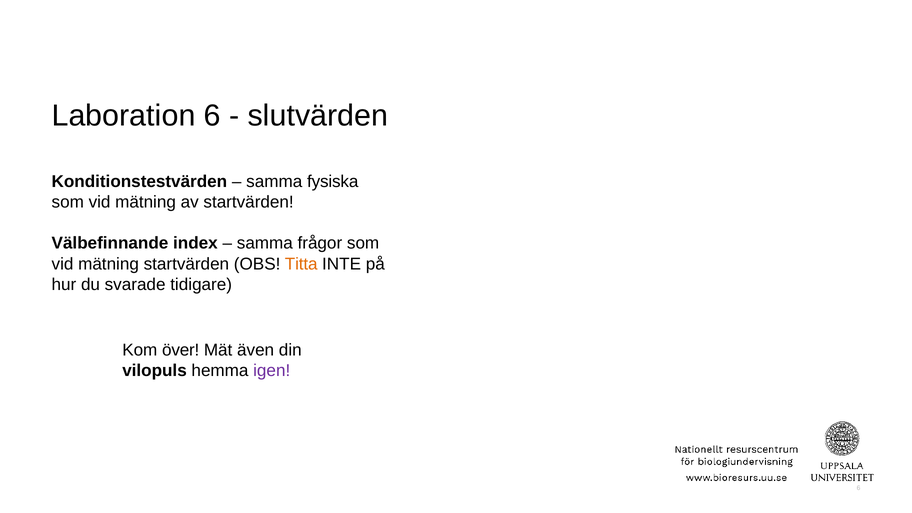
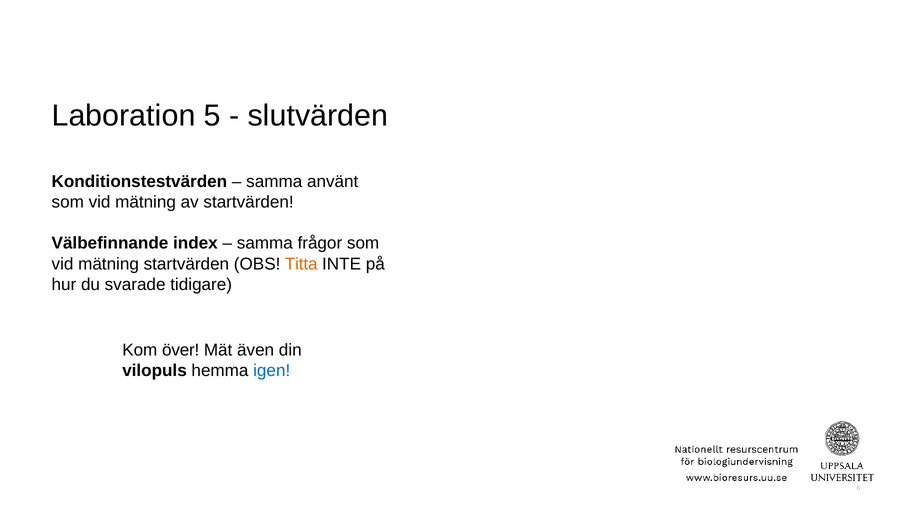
Laboration 6: 6 -> 5
fysiska: fysiska -> använt
igen colour: purple -> blue
